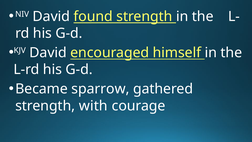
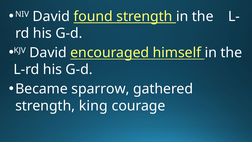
with: with -> king
